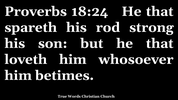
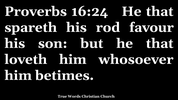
18:24: 18:24 -> 16:24
strong: strong -> favour
